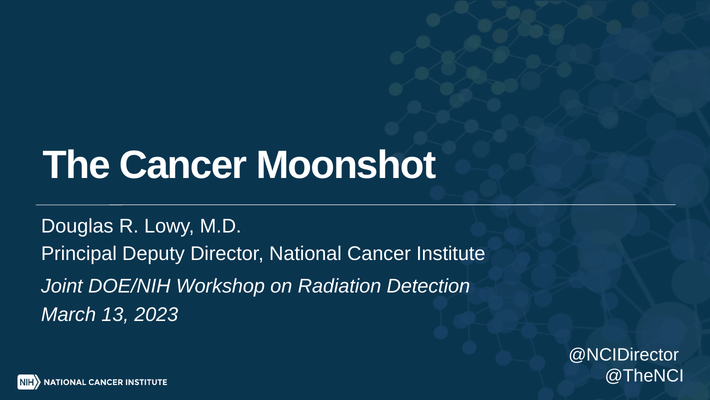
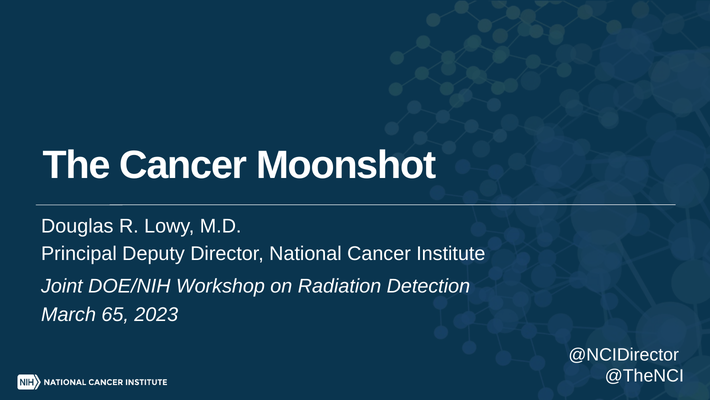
13: 13 -> 65
